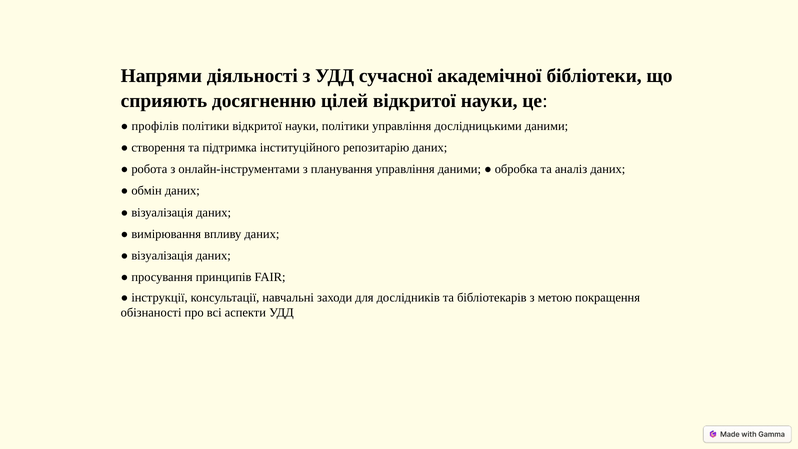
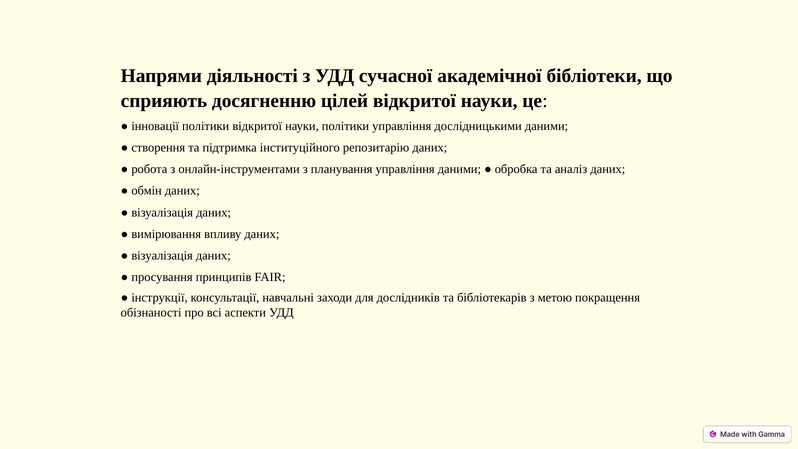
профілів: профілів -> інновації
